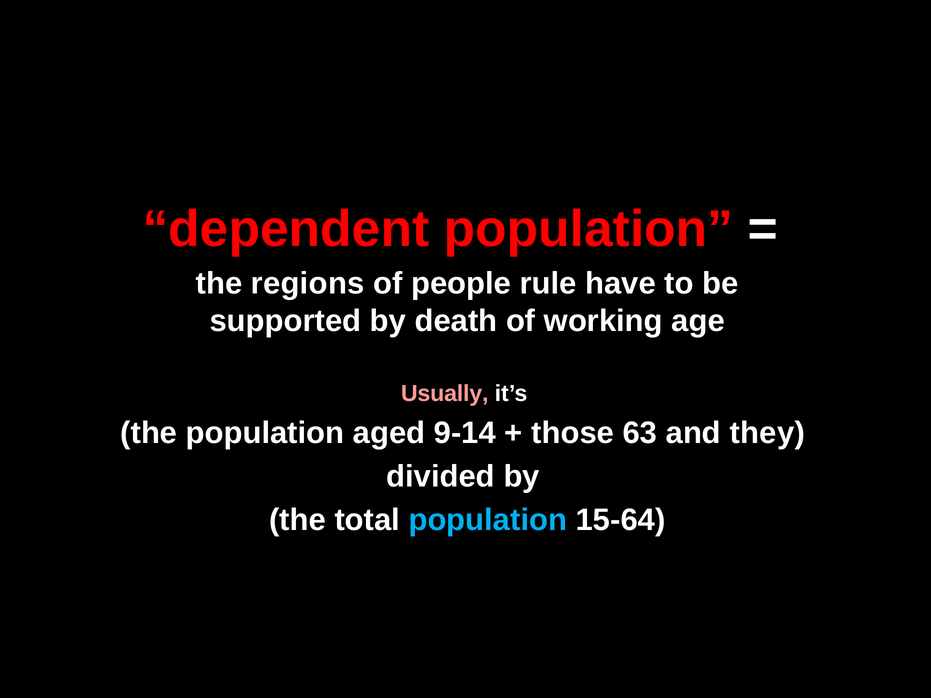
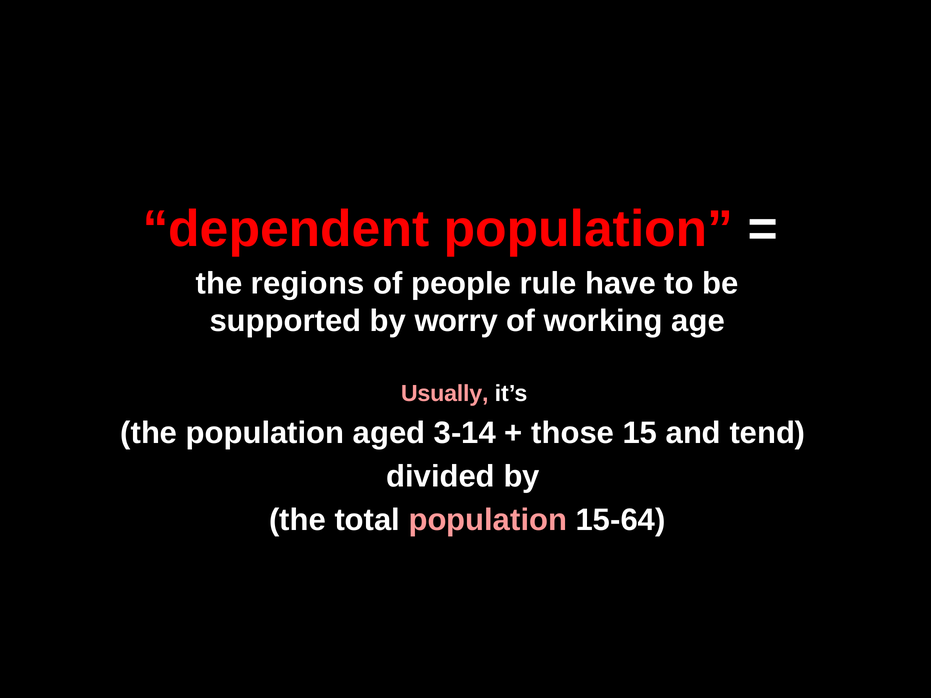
death: death -> worry
9-14: 9-14 -> 3-14
63: 63 -> 15
they: they -> tend
population at (488, 520) colour: light blue -> pink
